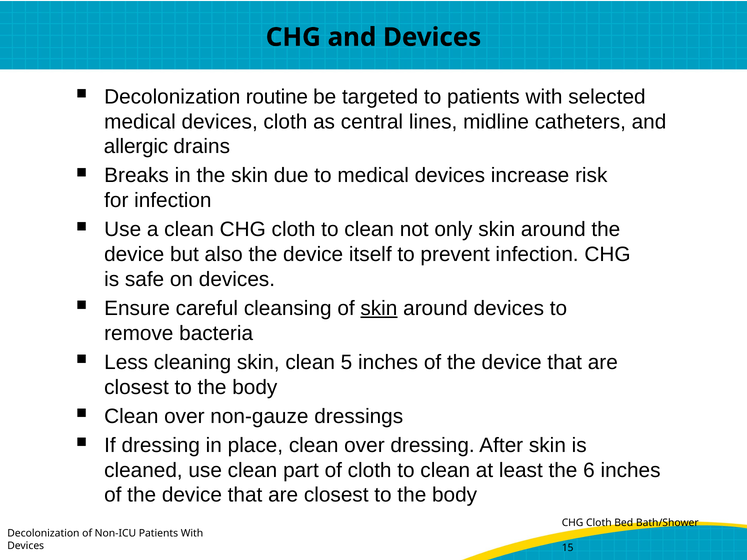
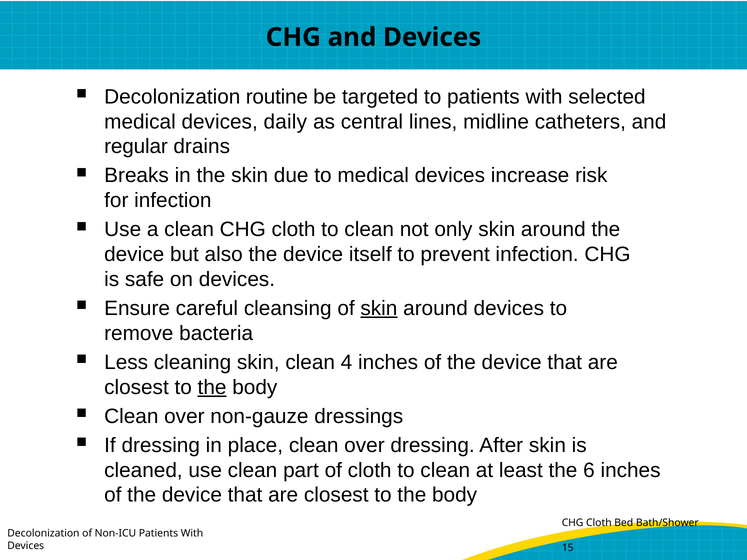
devices cloth: cloth -> daily
allergic: allergic -> regular
5: 5 -> 4
the at (212, 387) underline: none -> present
